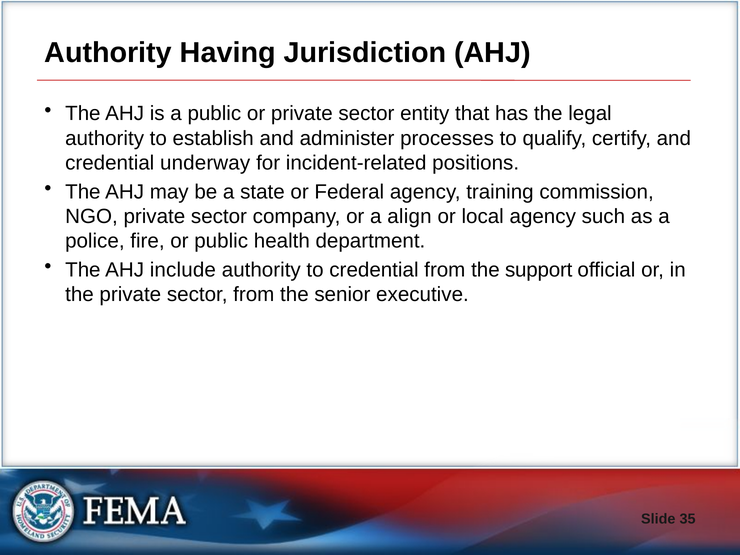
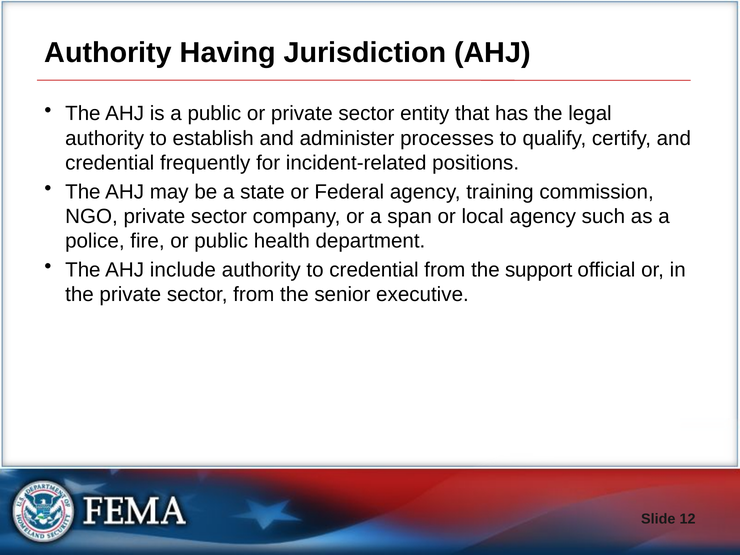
underway: underway -> frequently
align: align -> span
35: 35 -> 12
